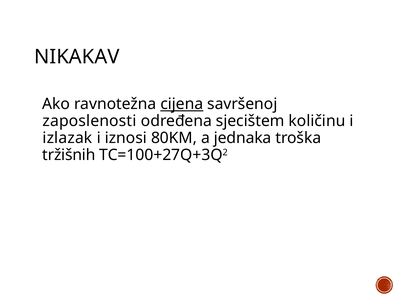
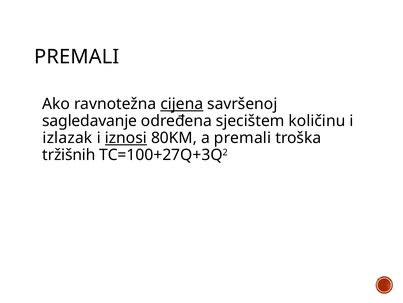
NIKAKAV at (77, 57): NIKAKAV -> PREMALI
zaposlenosti: zaposlenosti -> sagledavanje
iznosi underline: none -> present
a jednaka: jednaka -> premali
